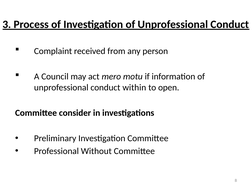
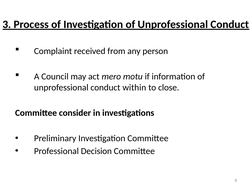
open: open -> close
Without: Without -> Decision
